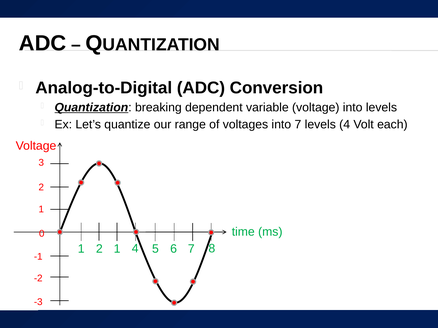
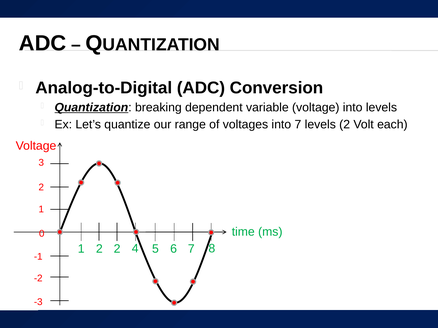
levels 4: 4 -> 2
1 2 1: 1 -> 2
